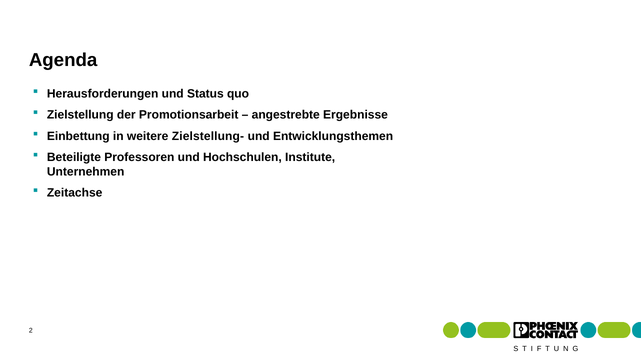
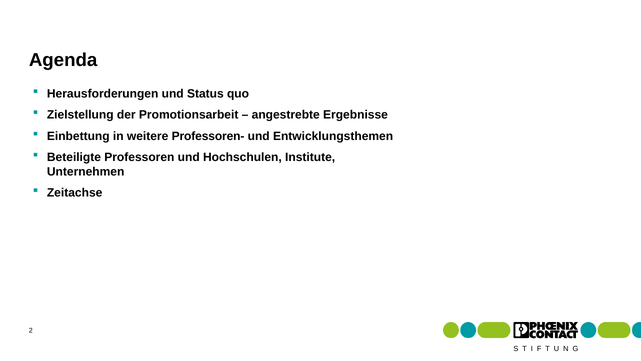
Zielstellung-: Zielstellung- -> Professoren-
